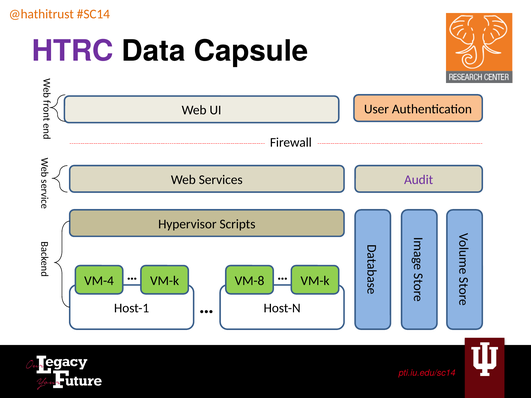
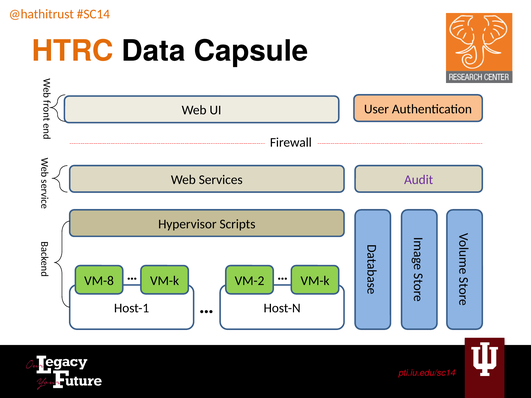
HTRC colour: purple -> orange
VM-4: VM-4 -> VM-8
VM-8: VM-8 -> VM-2
